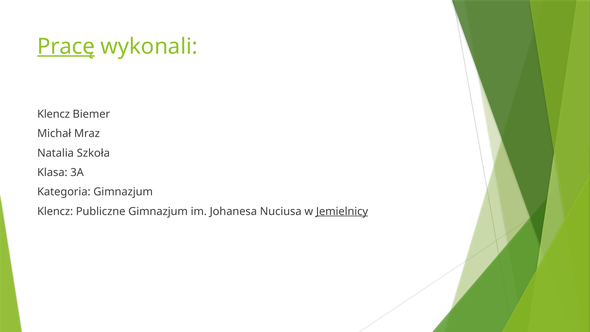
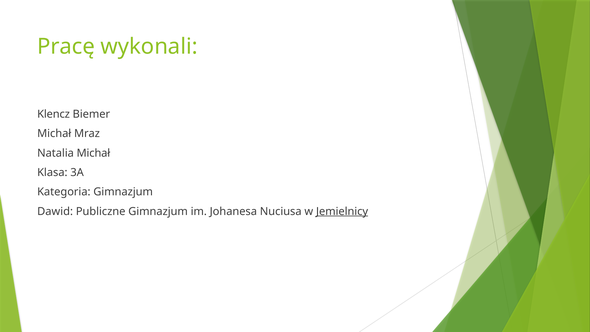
Pracę underline: present -> none
Natalia Szkoła: Szkoła -> Michał
Klencz at (55, 211): Klencz -> Dawid
